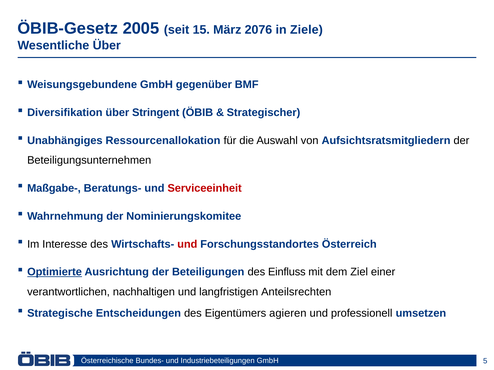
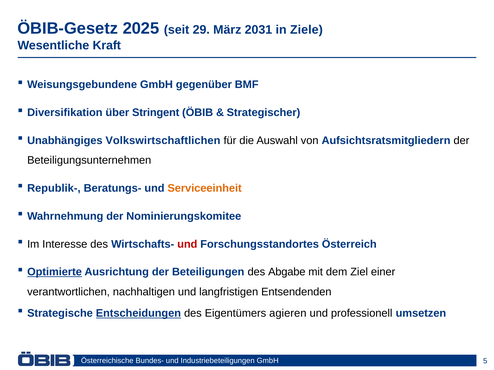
2005: 2005 -> 2025
15: 15 -> 29
2076: 2076 -> 2031
Wesentliche Über: Über -> Kraft
Ressourcenallokation: Ressourcenallokation -> Volkswirtschaftlichen
Maßgabe-: Maßgabe- -> Republik-
Serviceeinheit colour: red -> orange
Einfluss: Einfluss -> Abgabe
Anteilsrechten: Anteilsrechten -> Entsendenden
Entscheidungen underline: none -> present
